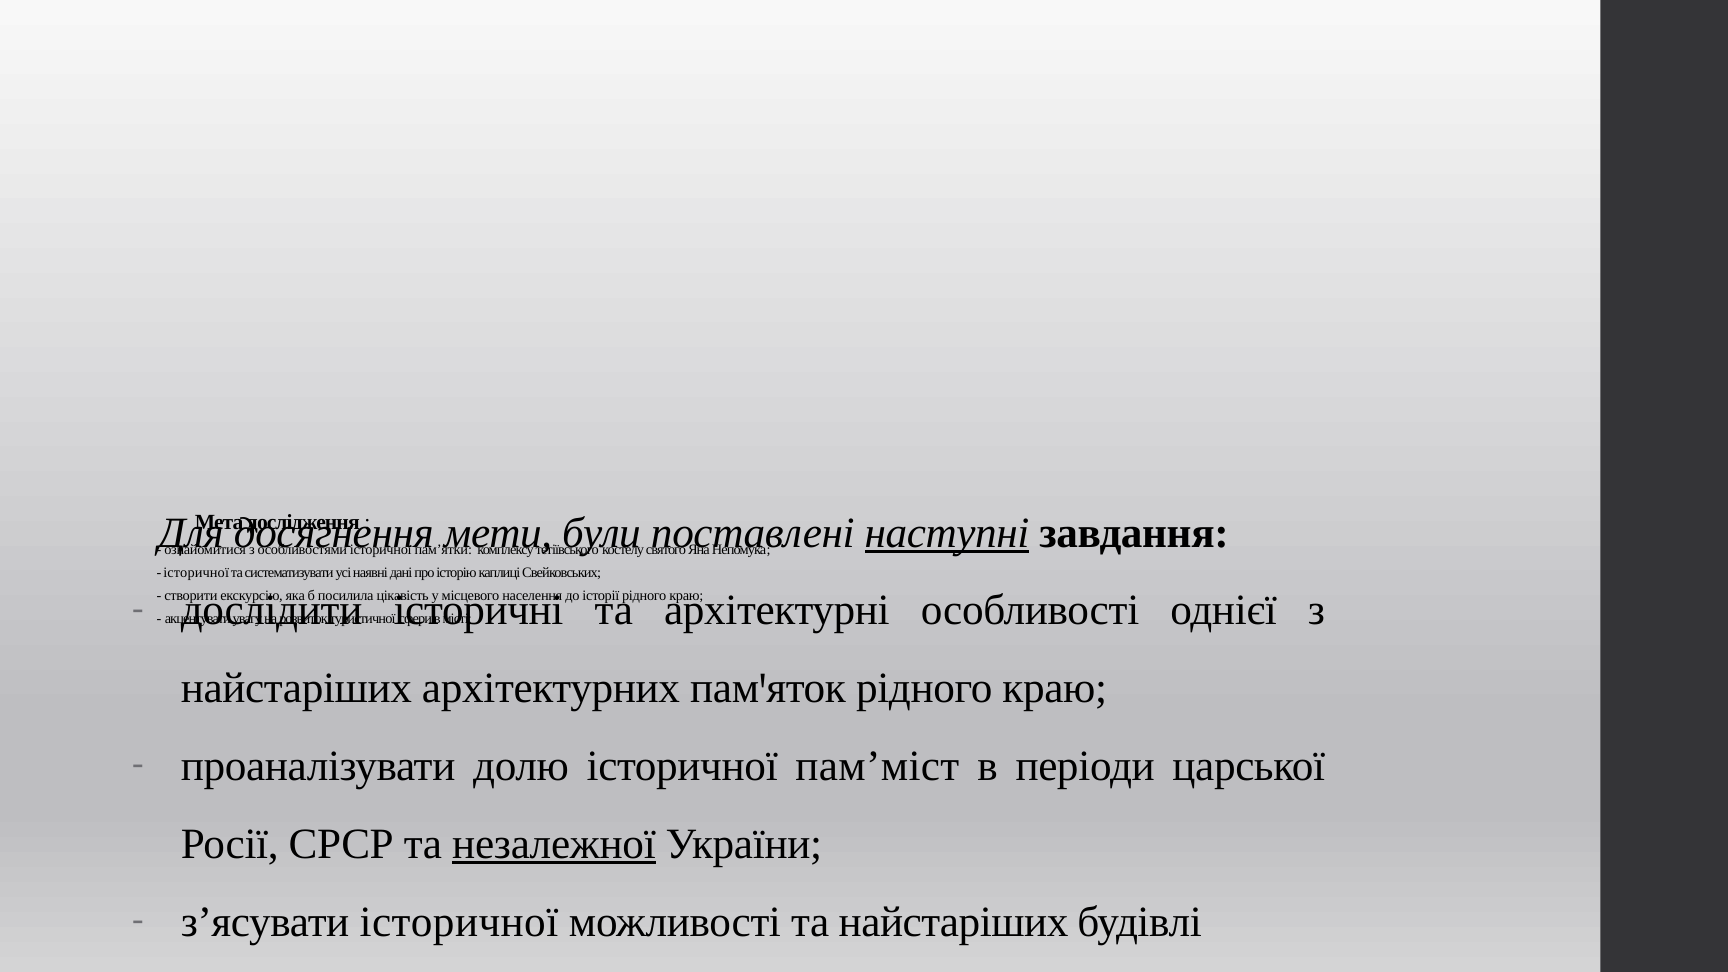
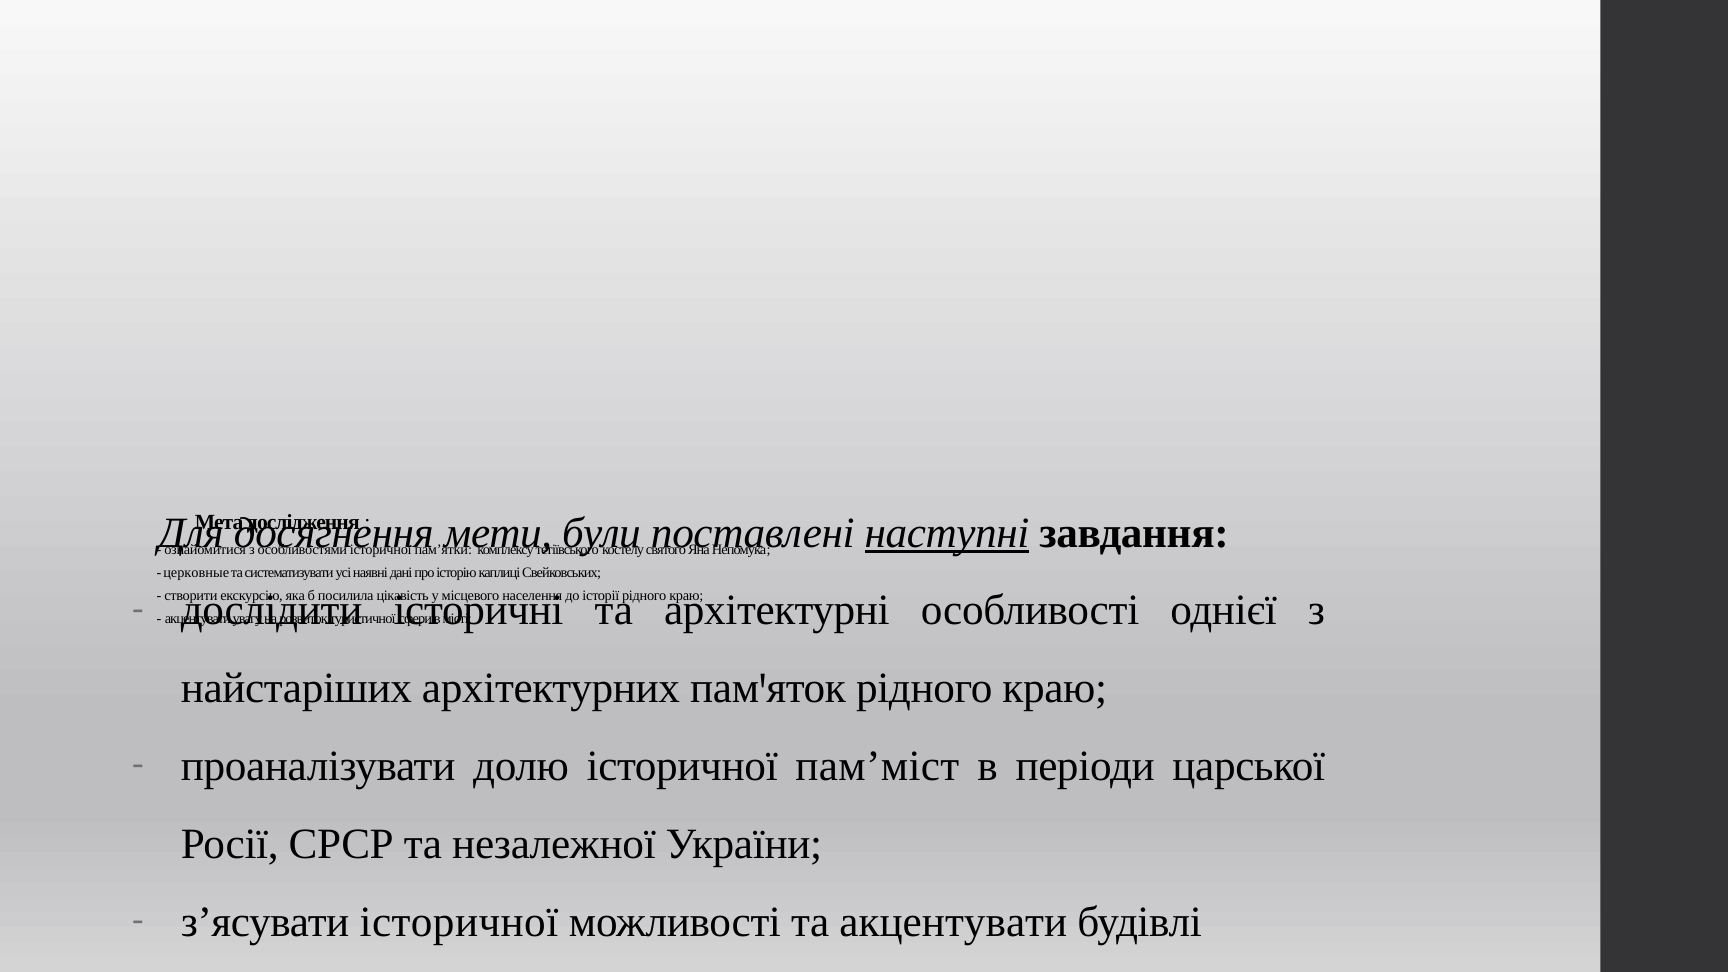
історичної at (196, 573): історичної -> церковные
незалежної underline: present -> none
та найстаріших: найстаріших -> акцентувати
